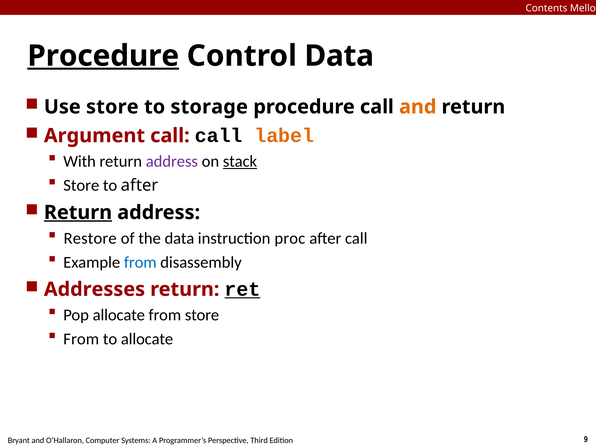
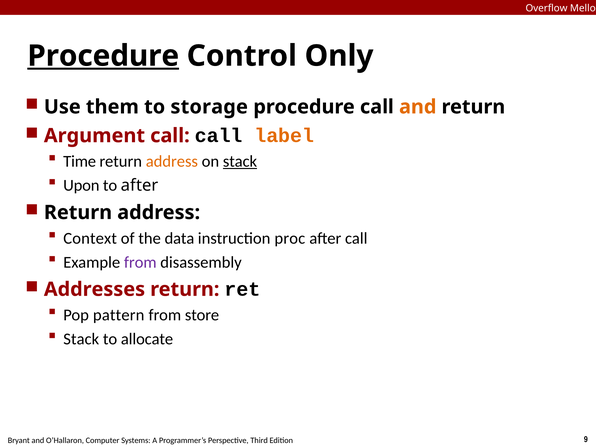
Contents: Contents -> Overflow
Control Data: Data -> Only
Use store: store -> them
With: With -> Time
address at (172, 161) colour: purple -> orange
Store at (81, 185): Store -> Upon
Return at (78, 213) underline: present -> none
Restore: Restore -> Context
from at (140, 262) colour: blue -> purple
ret underline: present -> none
Pop allocate: allocate -> pattern
From at (81, 339): From -> Stack
